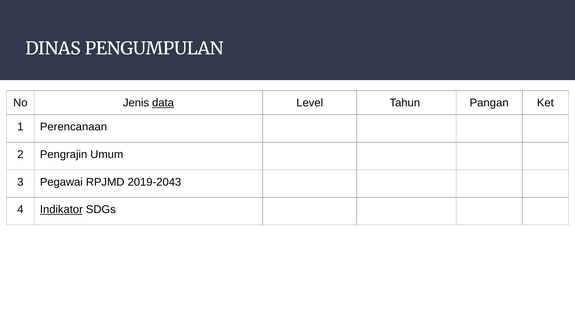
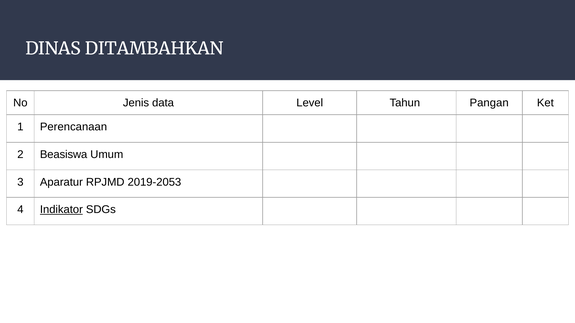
PENGUMPULAN: PENGUMPULAN -> DITAMBAHKAN
data underline: present -> none
Pengrajin: Pengrajin -> Beasiswa
Pegawai: Pegawai -> Aparatur
2019-2043: 2019-2043 -> 2019-2053
